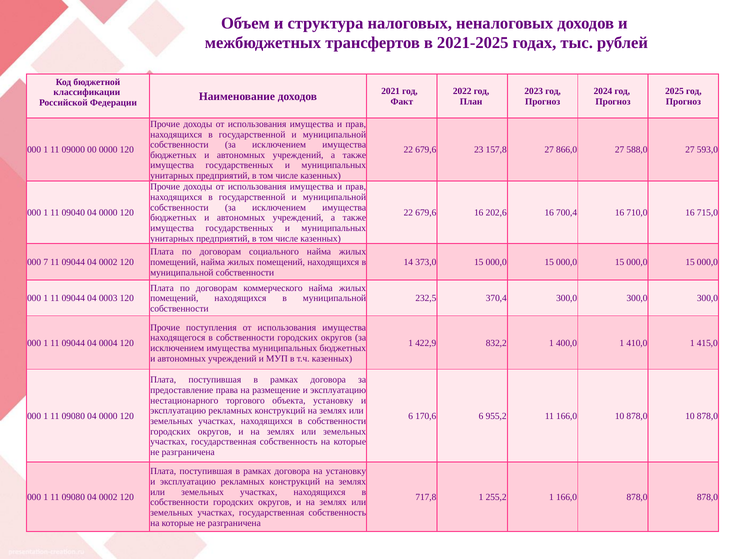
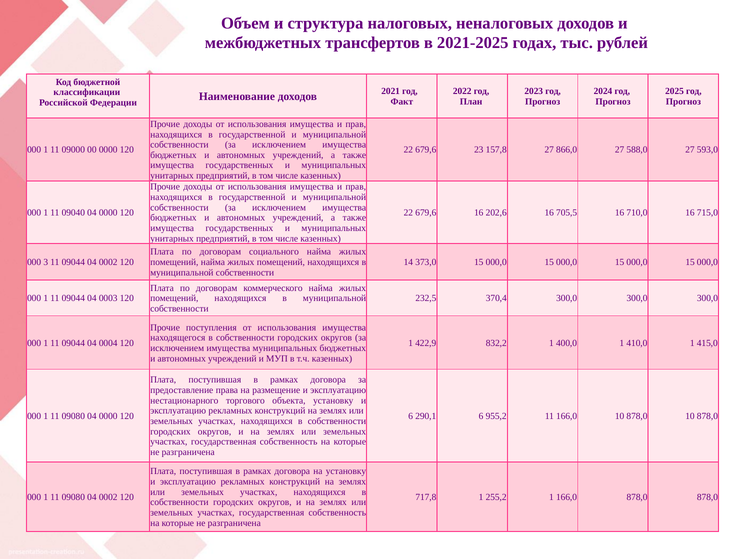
700,4: 700,4 -> 705,5
7: 7 -> 3
170,6: 170,6 -> 290,1
